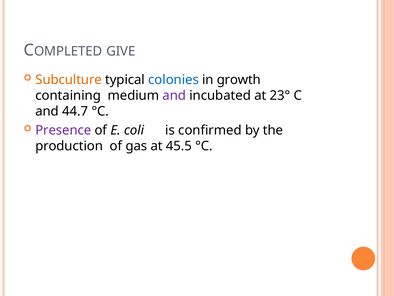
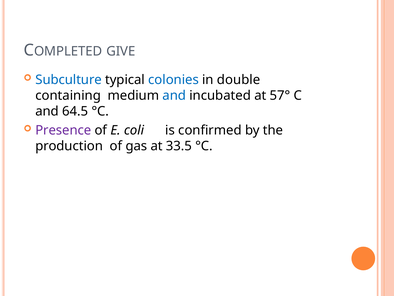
Subculture colour: orange -> blue
growth: growth -> double
and at (174, 95) colour: purple -> blue
23°: 23° -> 57°
44.7: 44.7 -> 64.5
45.5: 45.5 -> 33.5
